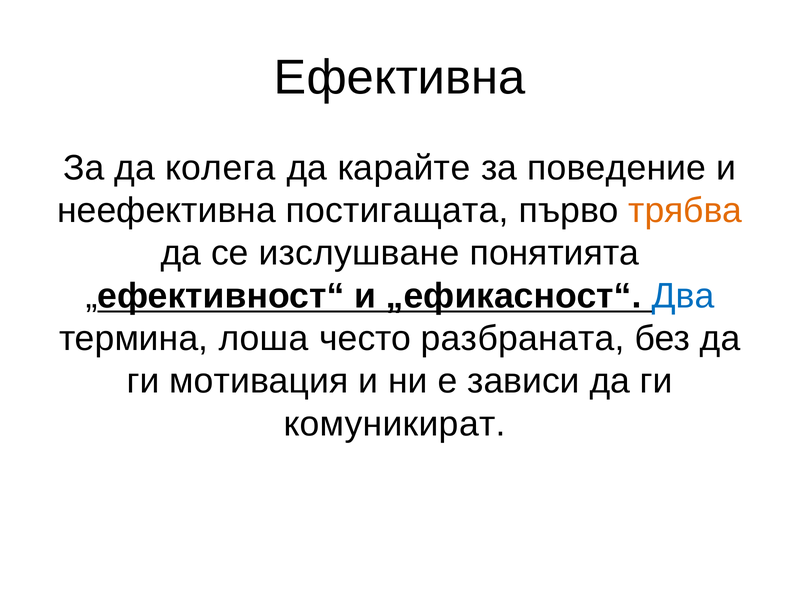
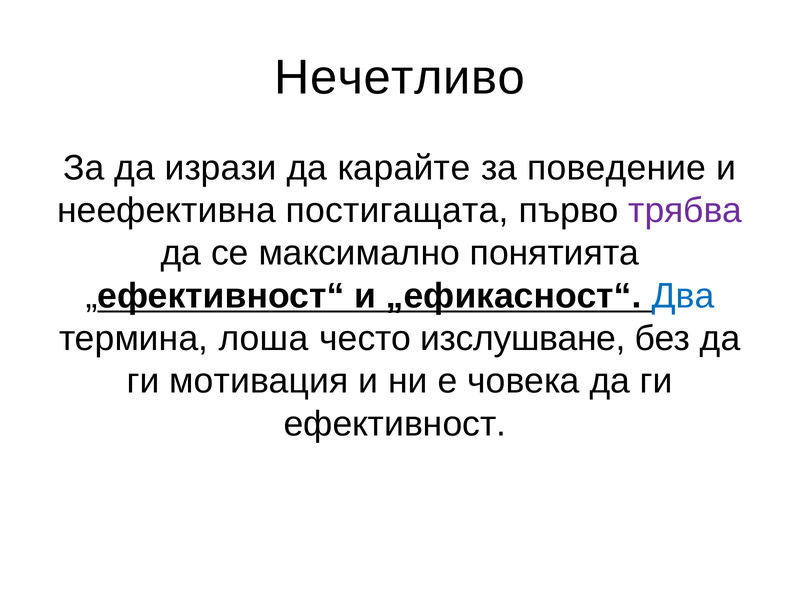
Ефективна: Ефективна -> Нечетливо
колега: колега -> изрази
трябва colour: orange -> purple
изслушване: изслушване -> максимално
разбраната: разбраната -> изслушване
зависи: зависи -> човека
комуникират: комуникират -> ефективност
